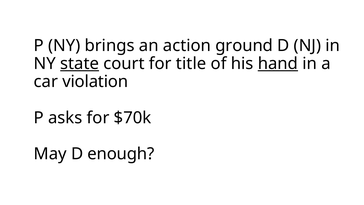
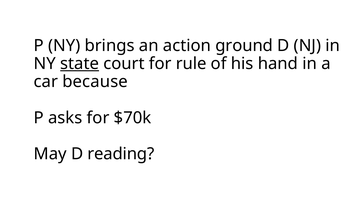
title: title -> rule
hand underline: present -> none
violation: violation -> because
enough: enough -> reading
